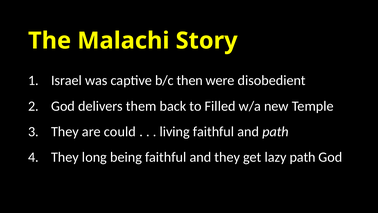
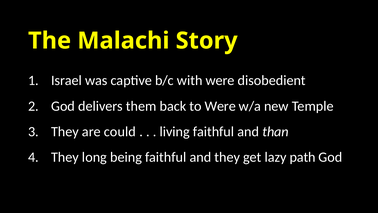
then: then -> with
to Filled: Filled -> Were
and path: path -> than
